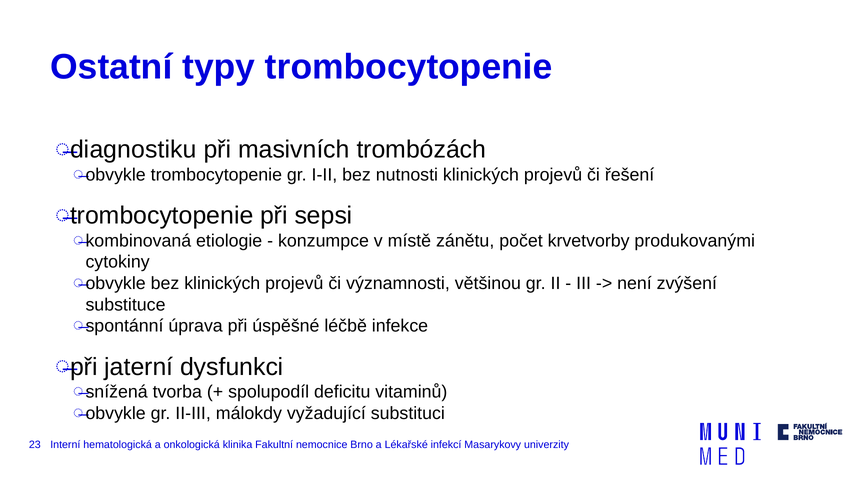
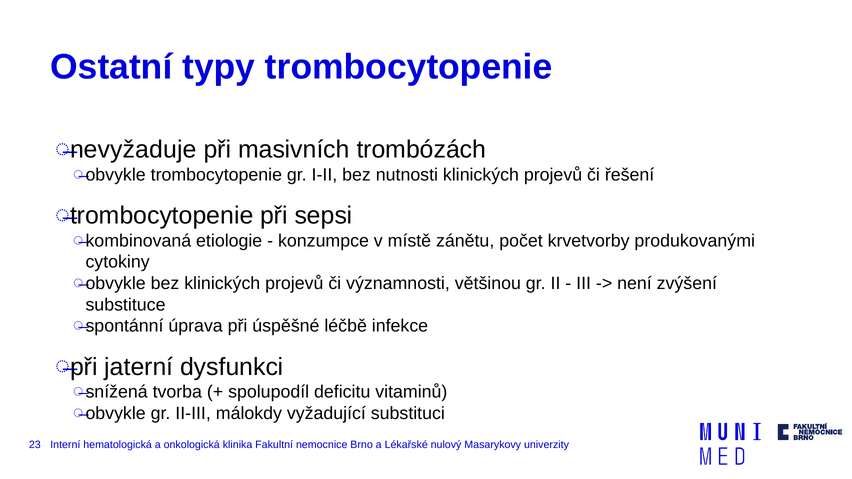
diagnostiku: diagnostiku -> nevyžaduje
infekcí: infekcí -> nulový
